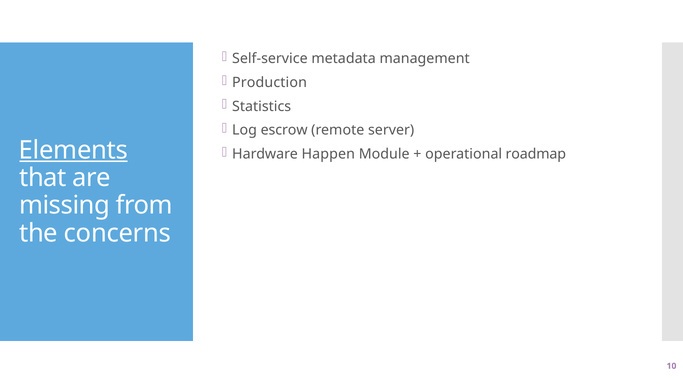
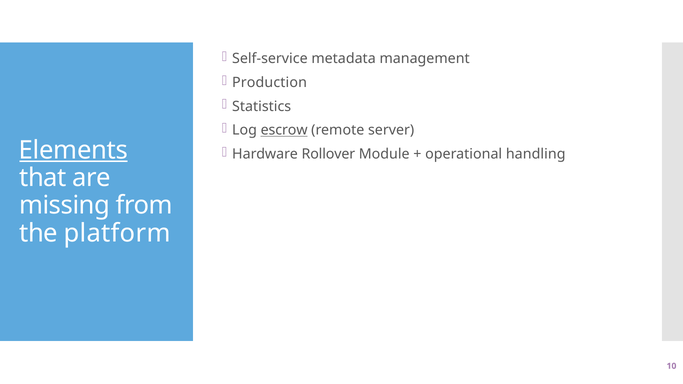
escrow underline: none -> present
Happen: Happen -> Rollover
roadmap: roadmap -> handling
concerns: concerns -> platform
